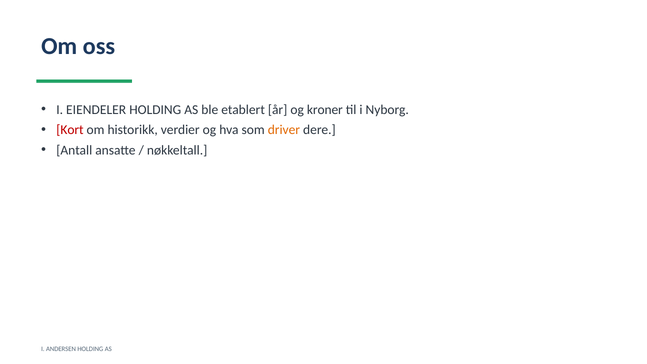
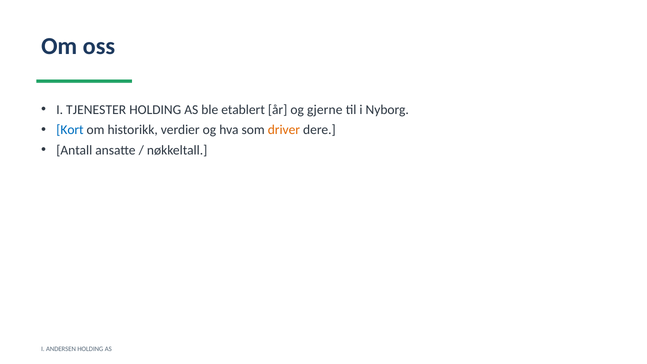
EIENDELER: EIENDELER -> TJENESTER
kroner: kroner -> gjerne
Kort colour: red -> blue
